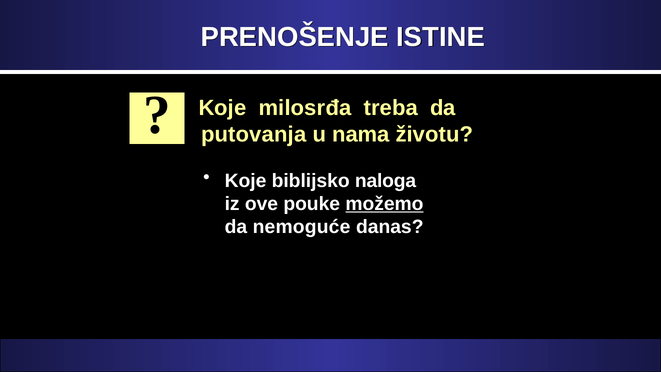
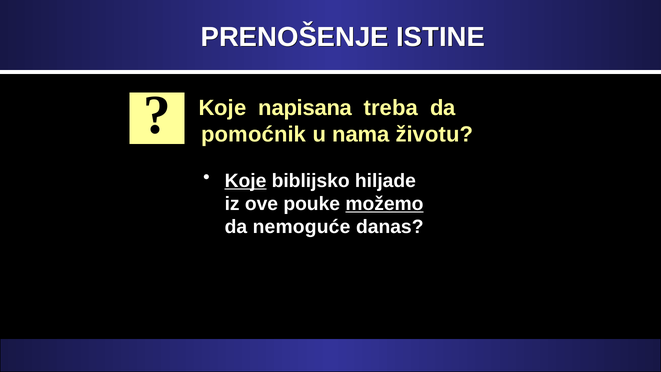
milosrđa: milosrđa -> napisana
putovanja: putovanja -> pomoćnik
Koje at (246, 181) underline: none -> present
naloga: naloga -> hiljade
